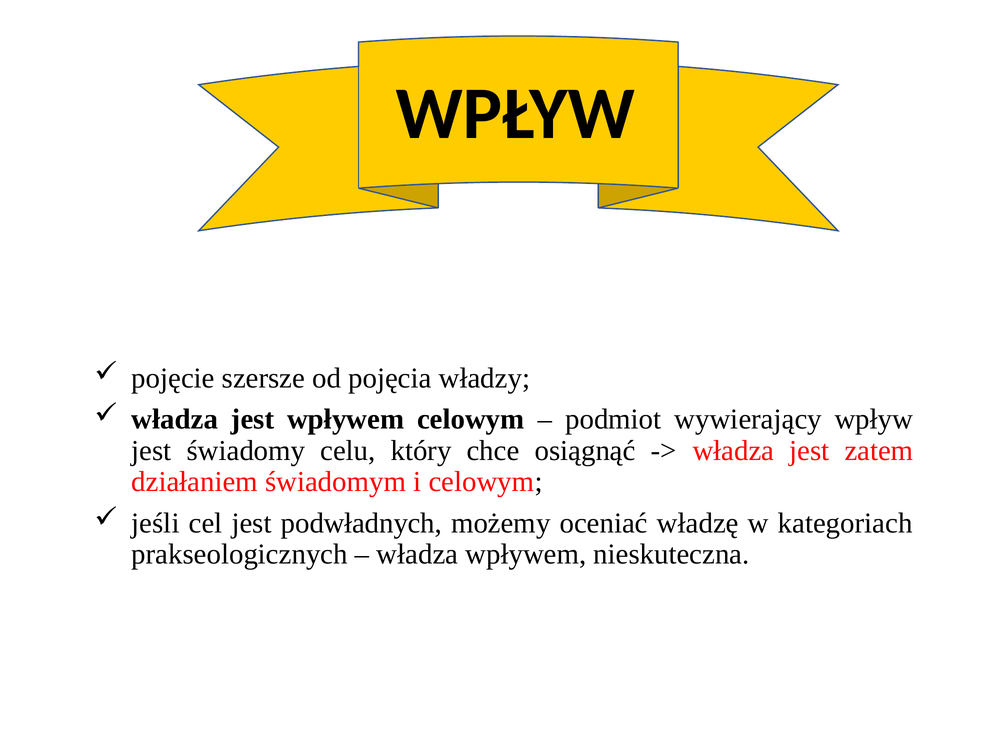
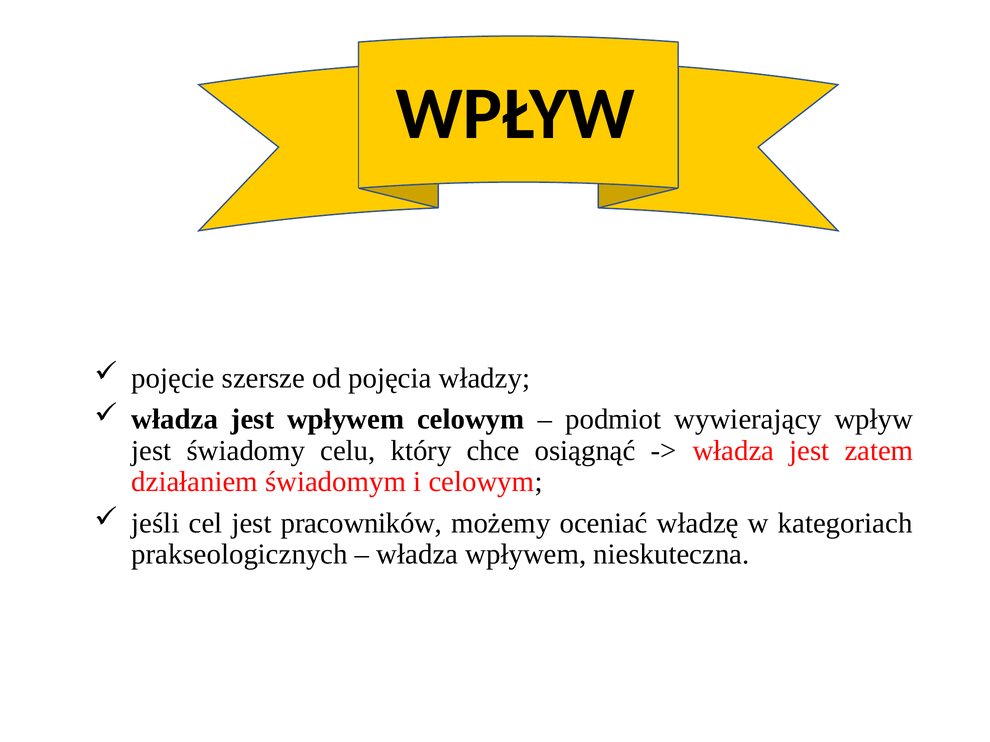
podwładnych: podwładnych -> pracowników
